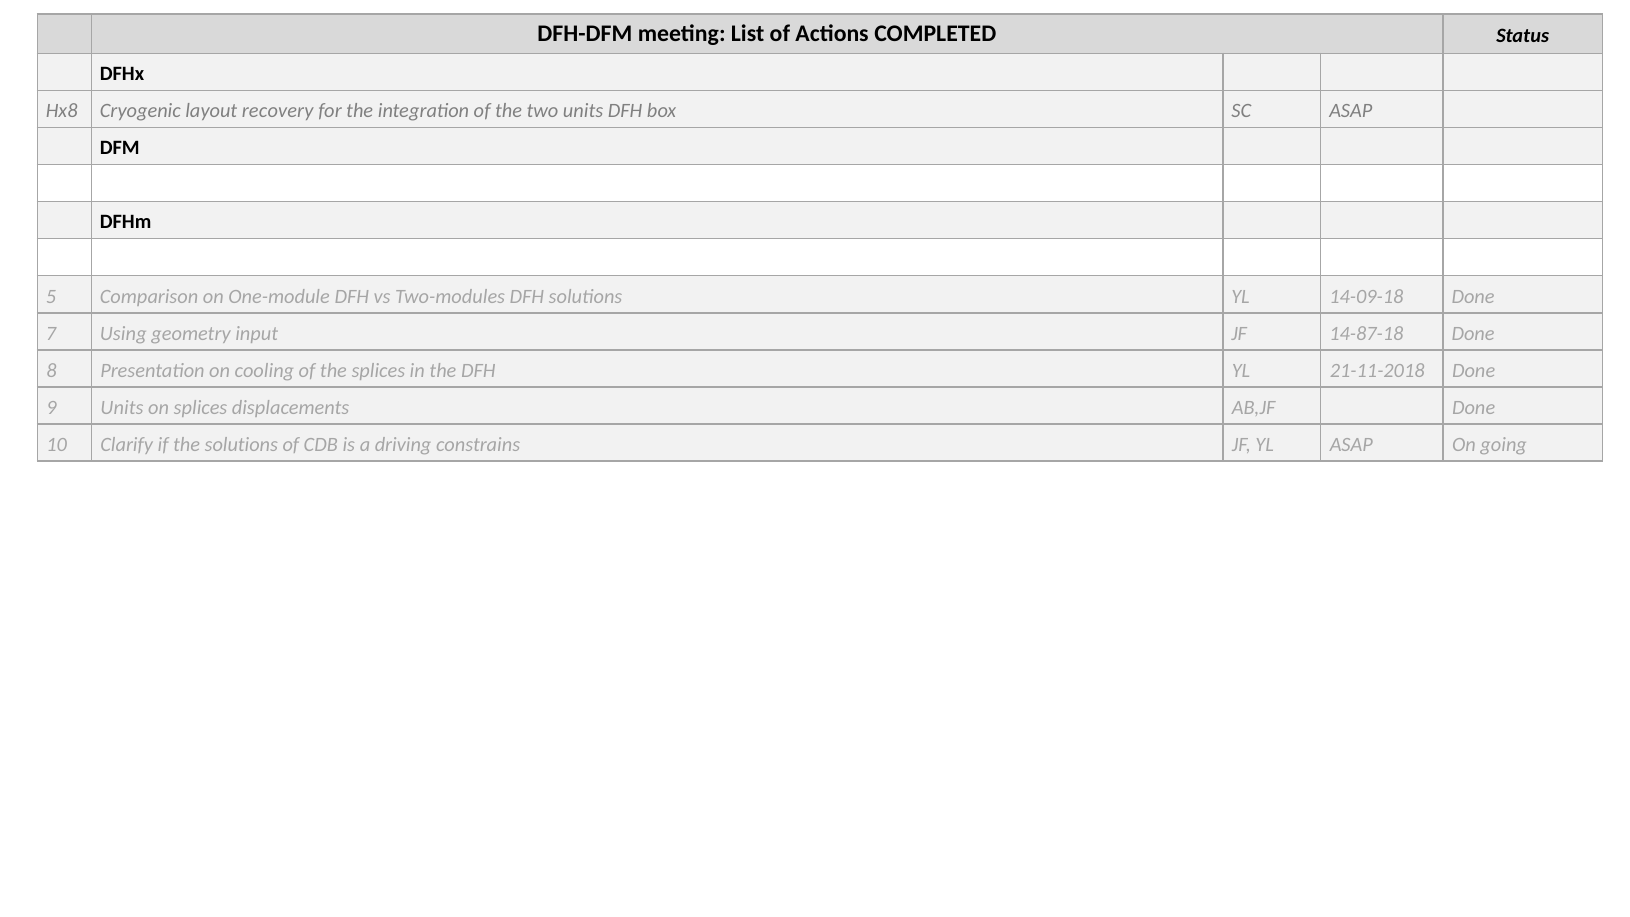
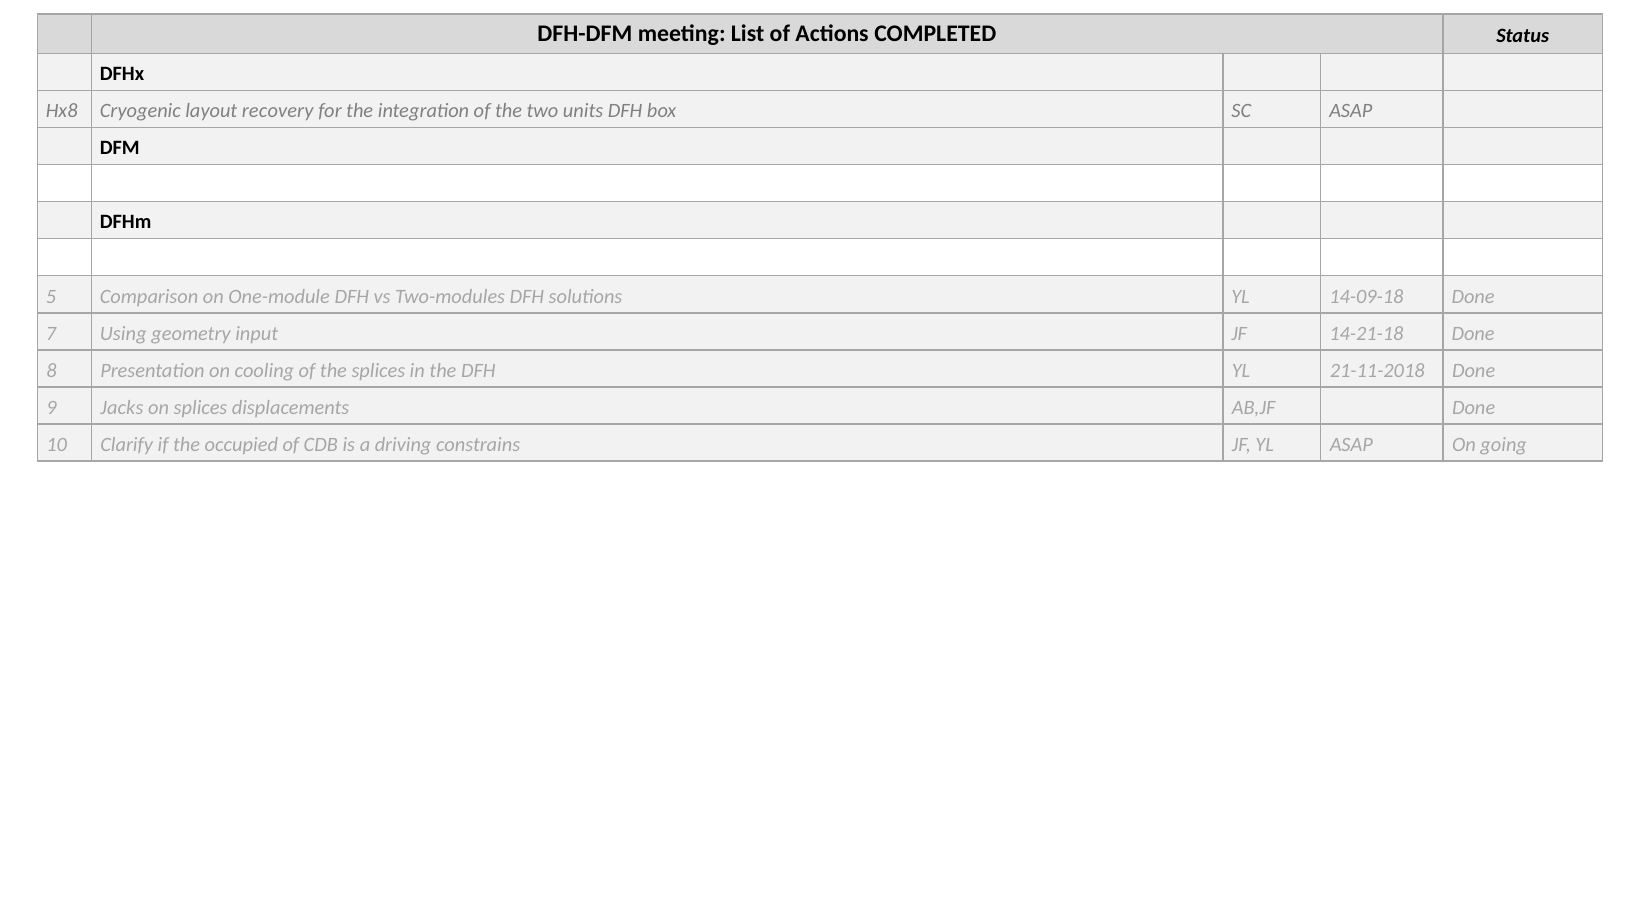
14-87-18: 14-87-18 -> 14-21-18
9 Units: Units -> Jacks
the solutions: solutions -> occupied
